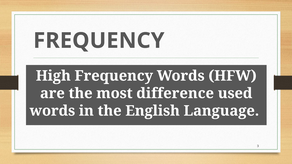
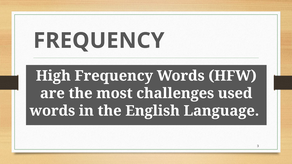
difference: difference -> challenges
